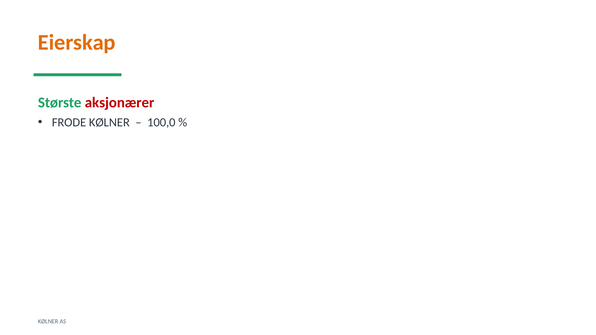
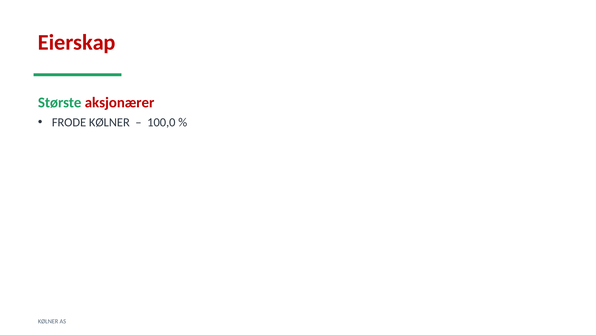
Eierskap colour: orange -> red
